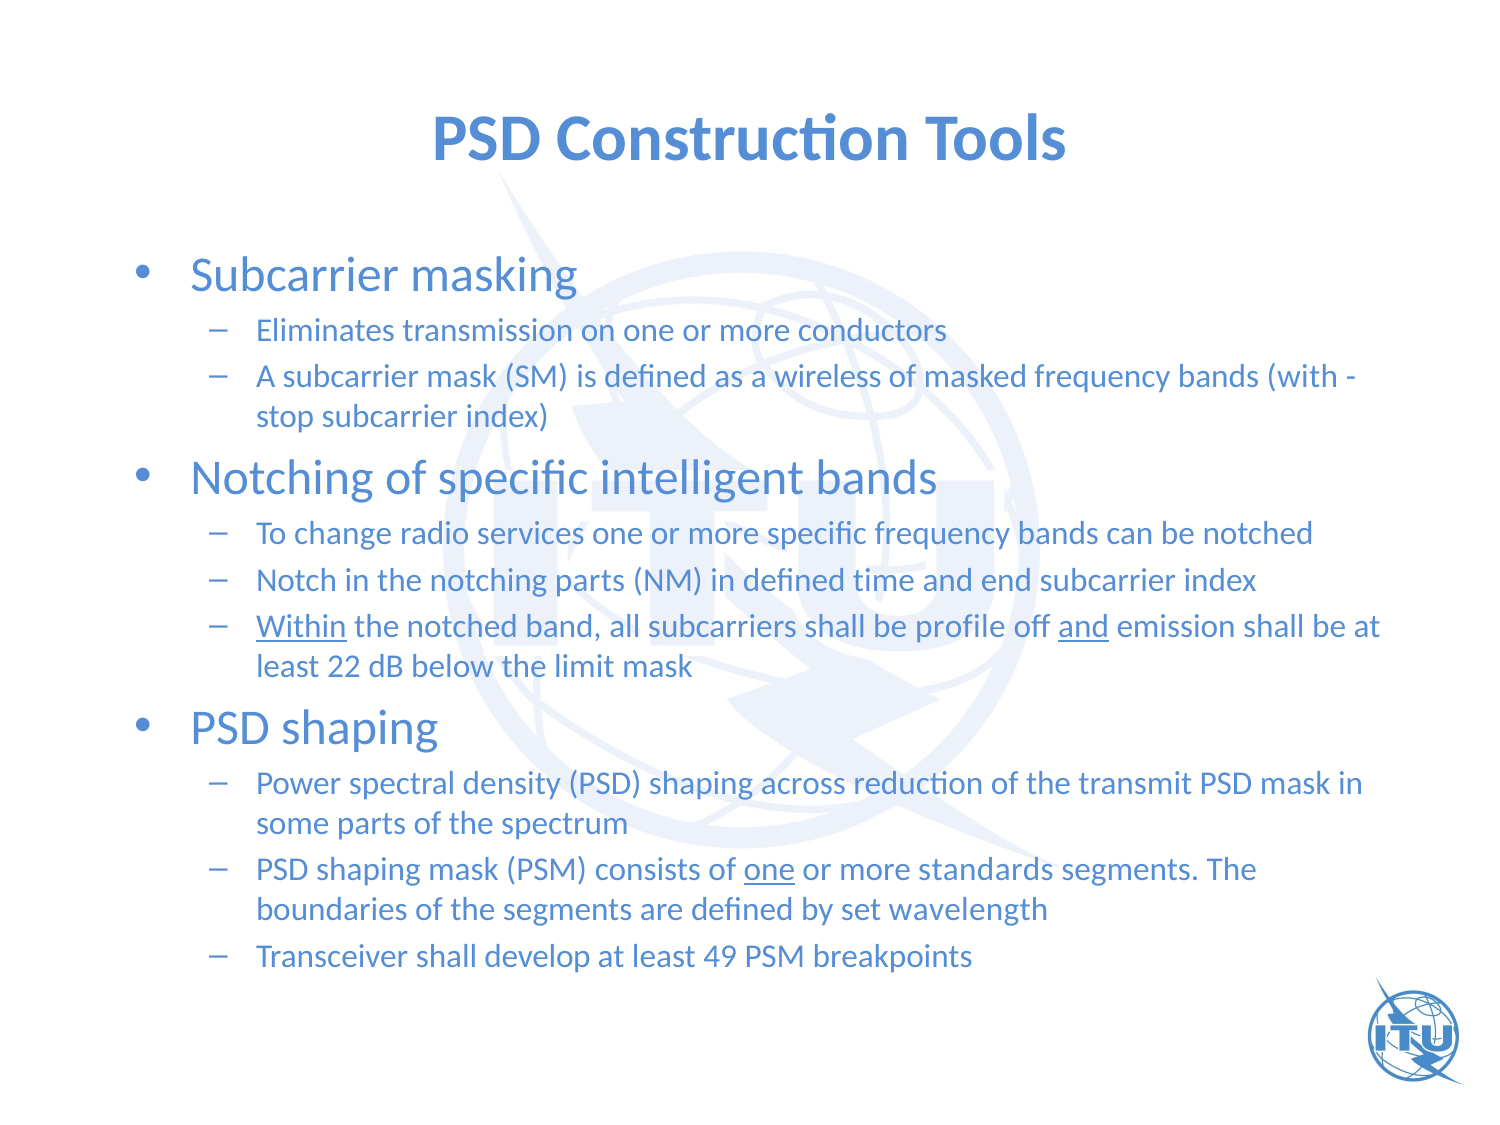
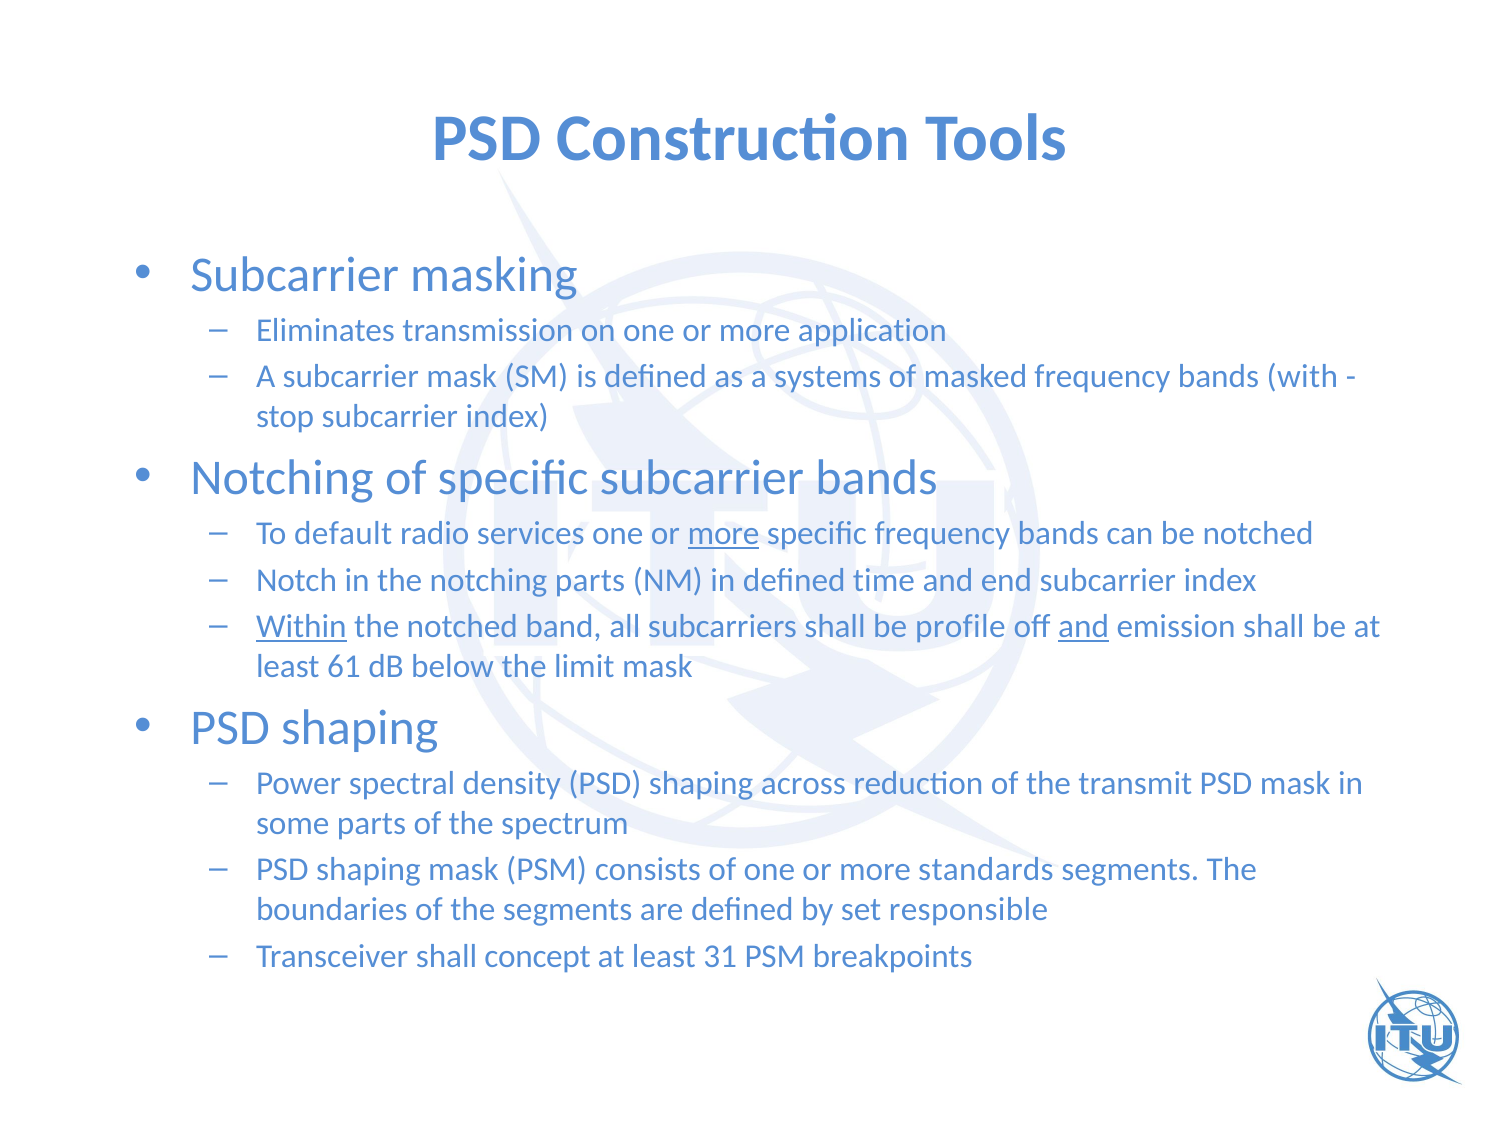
conductors: conductors -> application
wireless: wireless -> systems
specific intelligent: intelligent -> subcarrier
change: change -> default
more at (724, 533) underline: none -> present
22: 22 -> 61
one at (769, 870) underline: present -> none
wavelength: wavelength -> responsible
develop: develop -> concept
49: 49 -> 31
